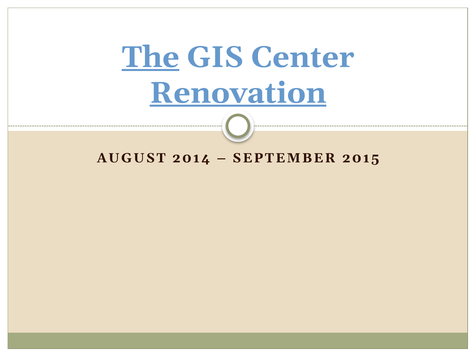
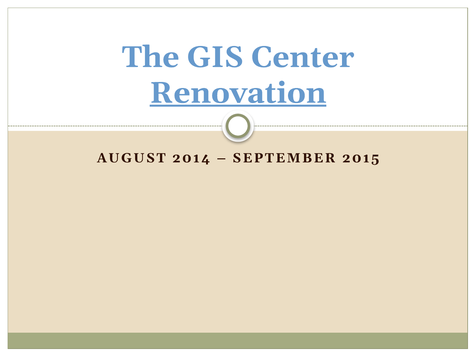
The underline: present -> none
